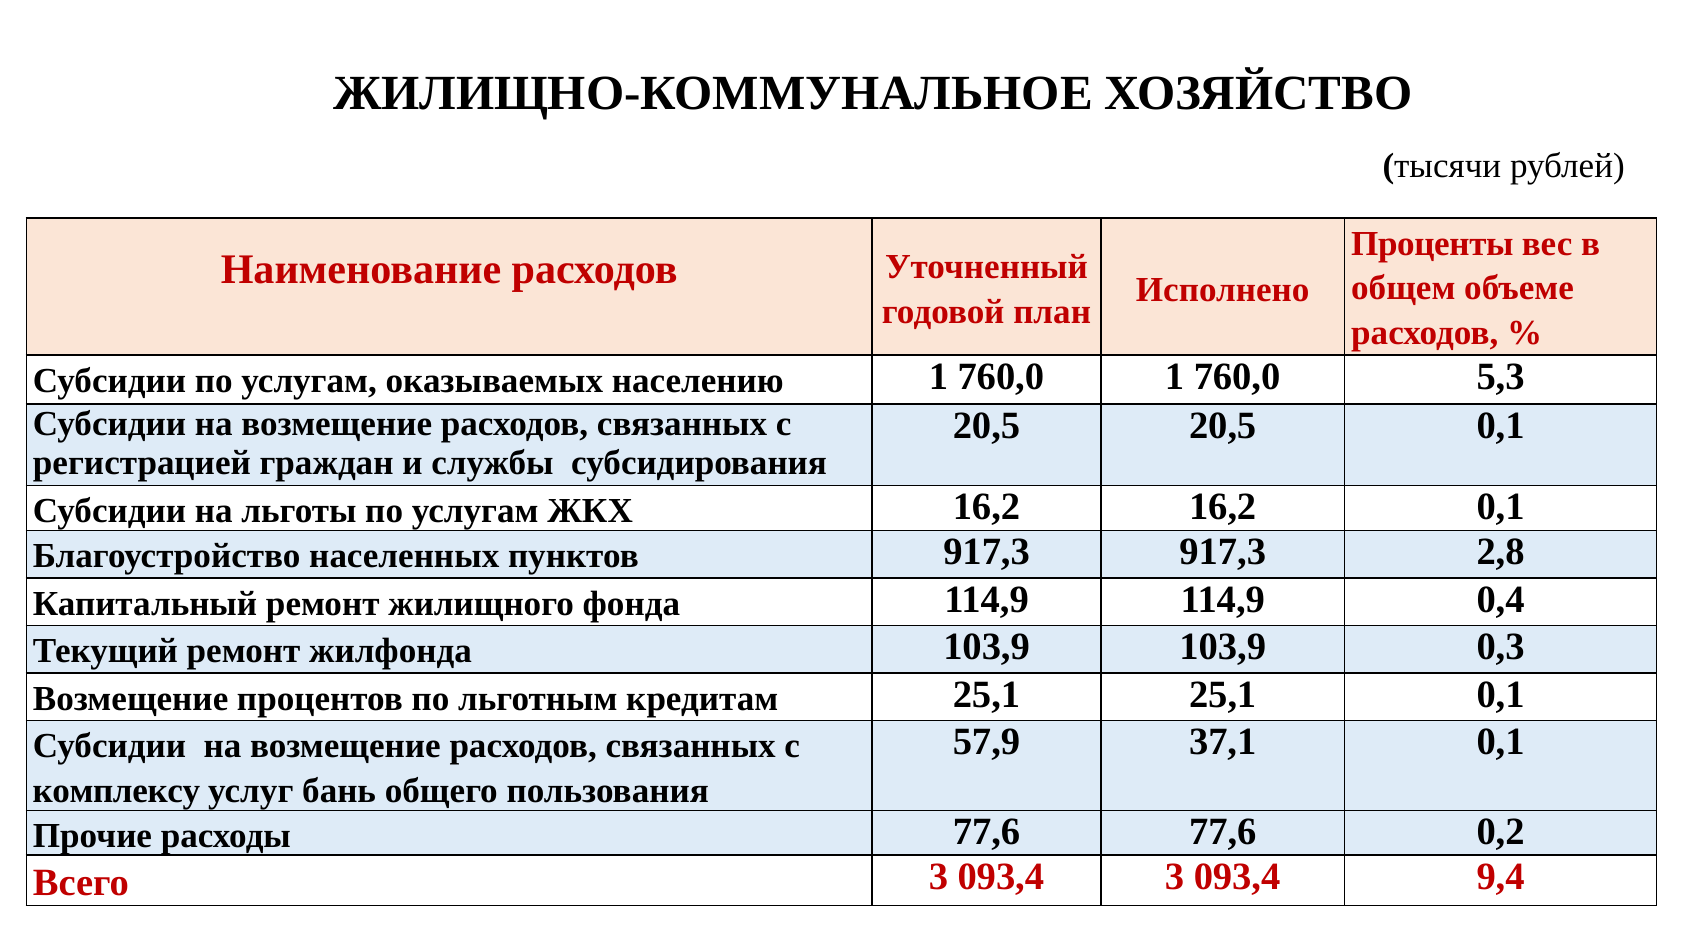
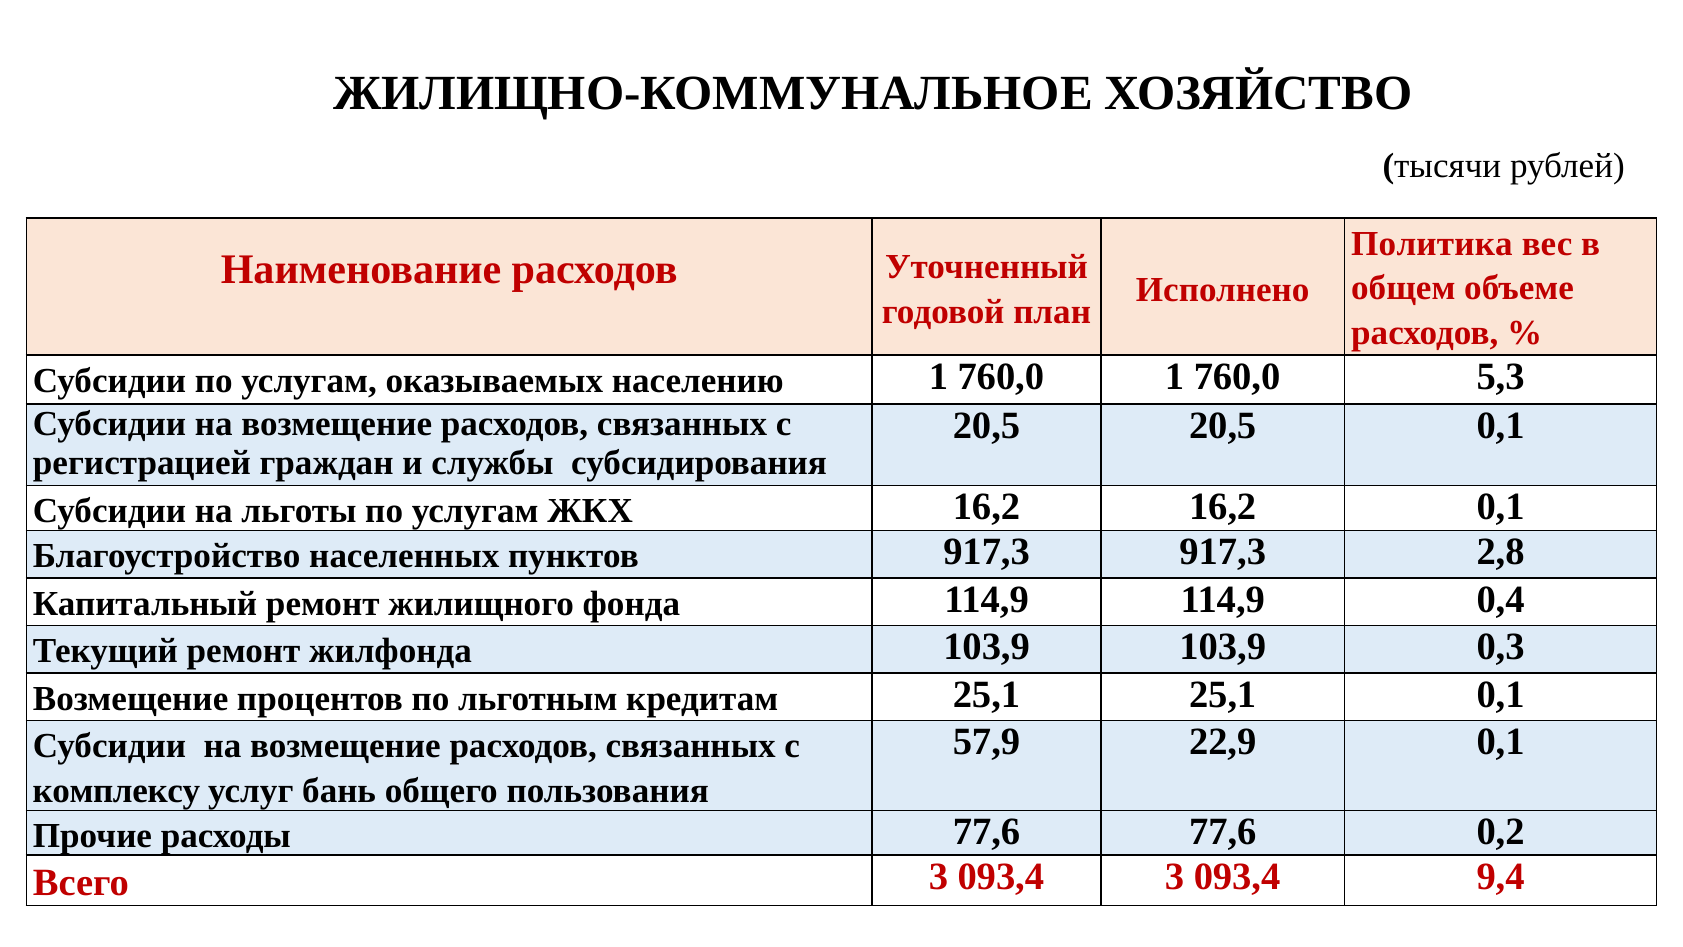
Проценты: Проценты -> Политика
37,1: 37,1 -> 22,9
